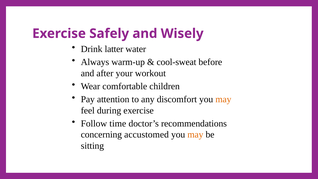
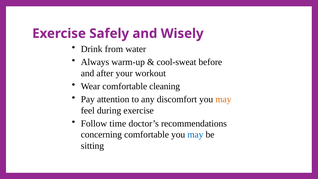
latter: latter -> from
children: children -> cleaning
concerning accustomed: accustomed -> comfortable
may at (195, 135) colour: orange -> blue
